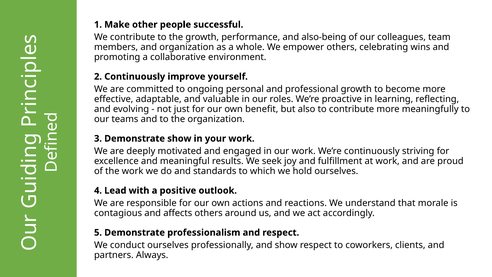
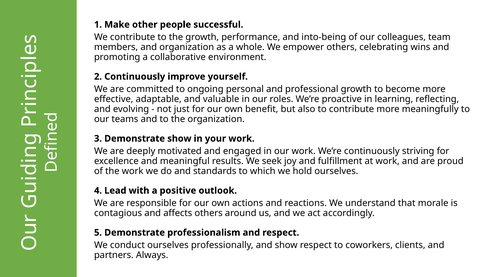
also-being: also-being -> into-being
